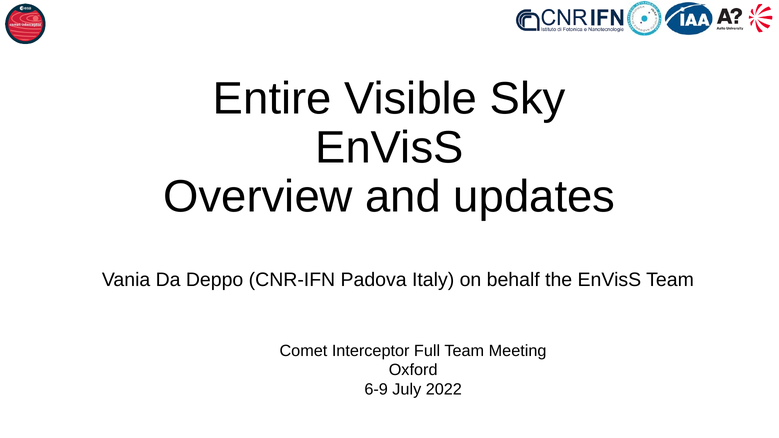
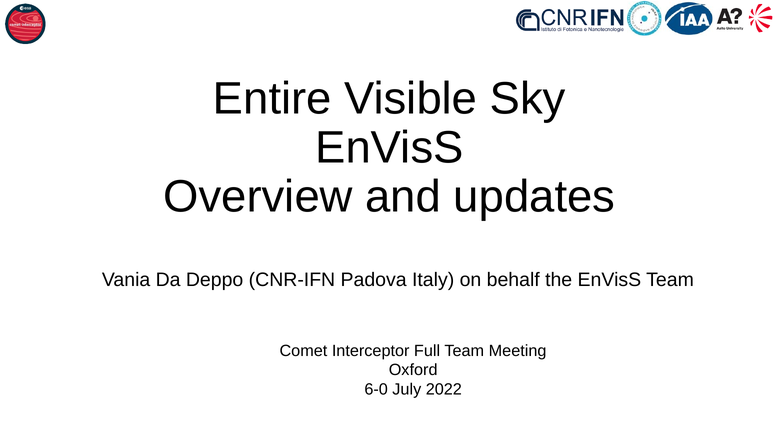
6-9: 6-9 -> 6-0
